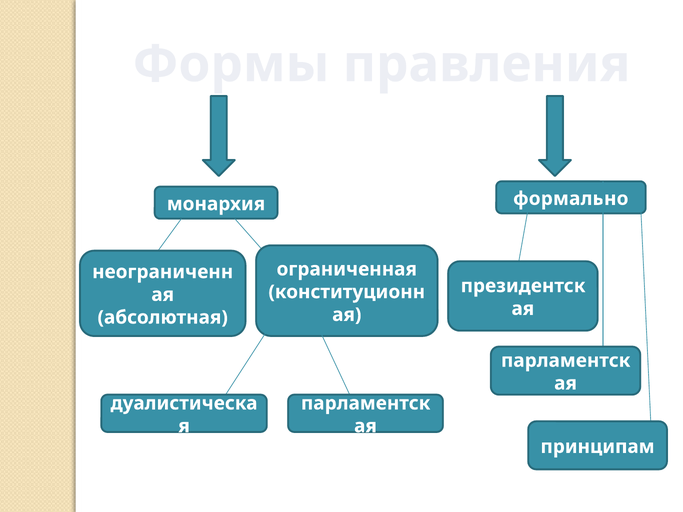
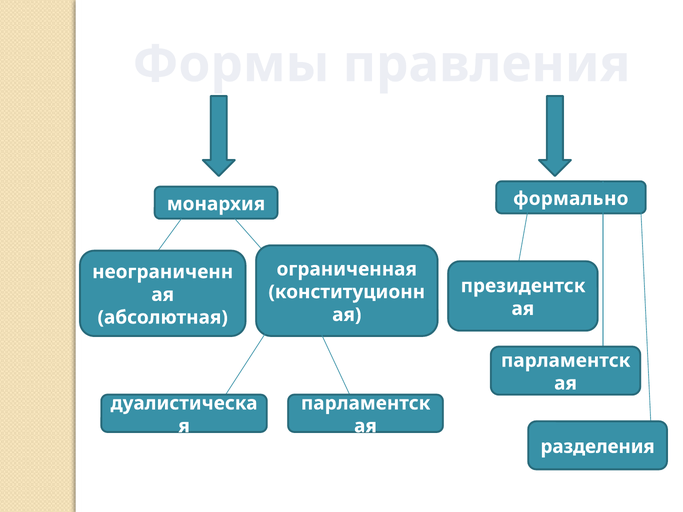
принципам: принципам -> разделения
